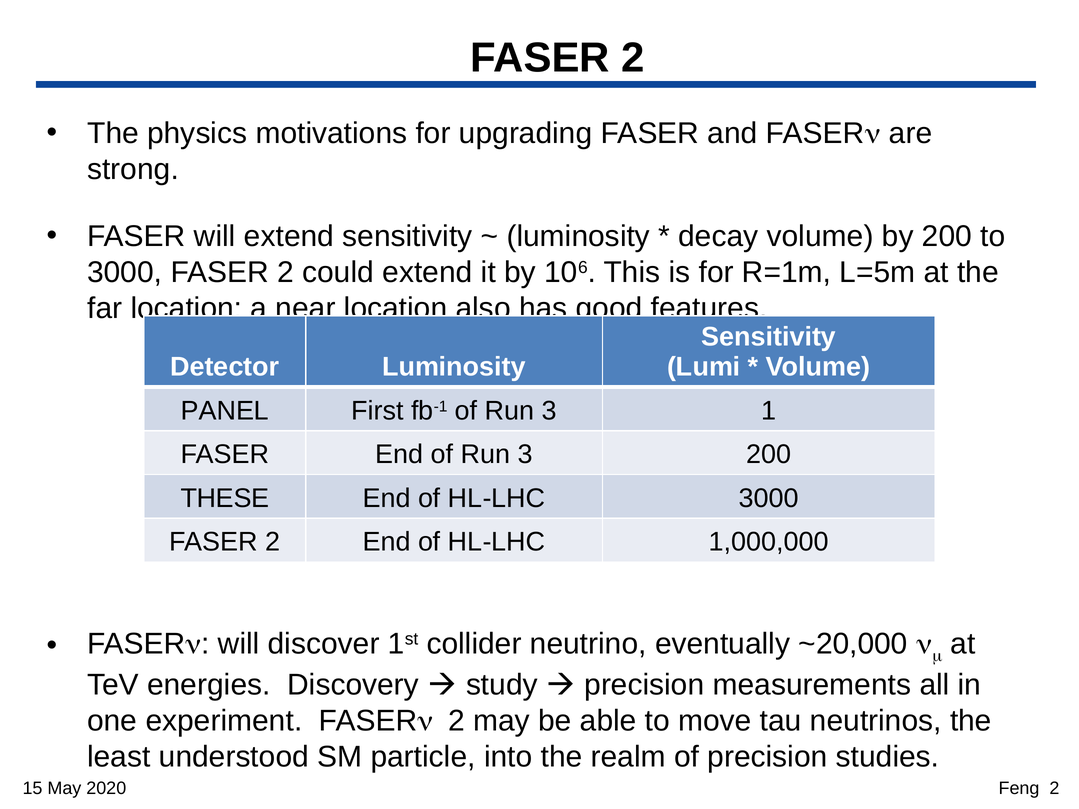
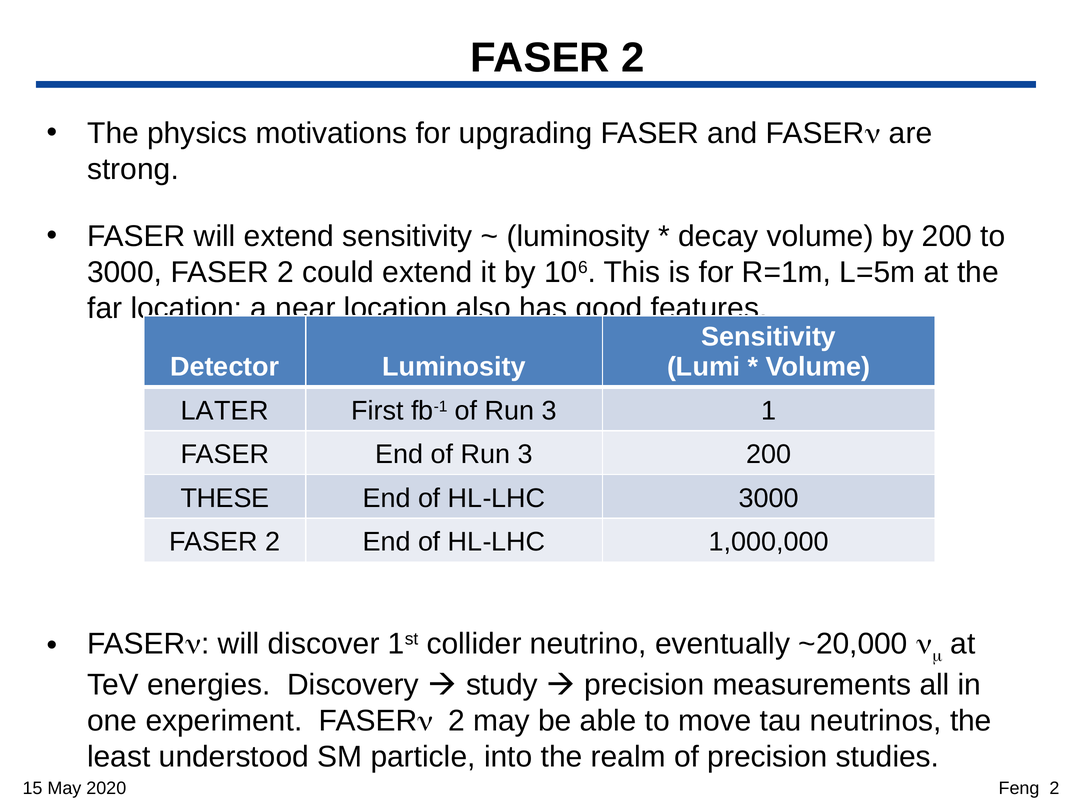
PANEL: PANEL -> LATER
